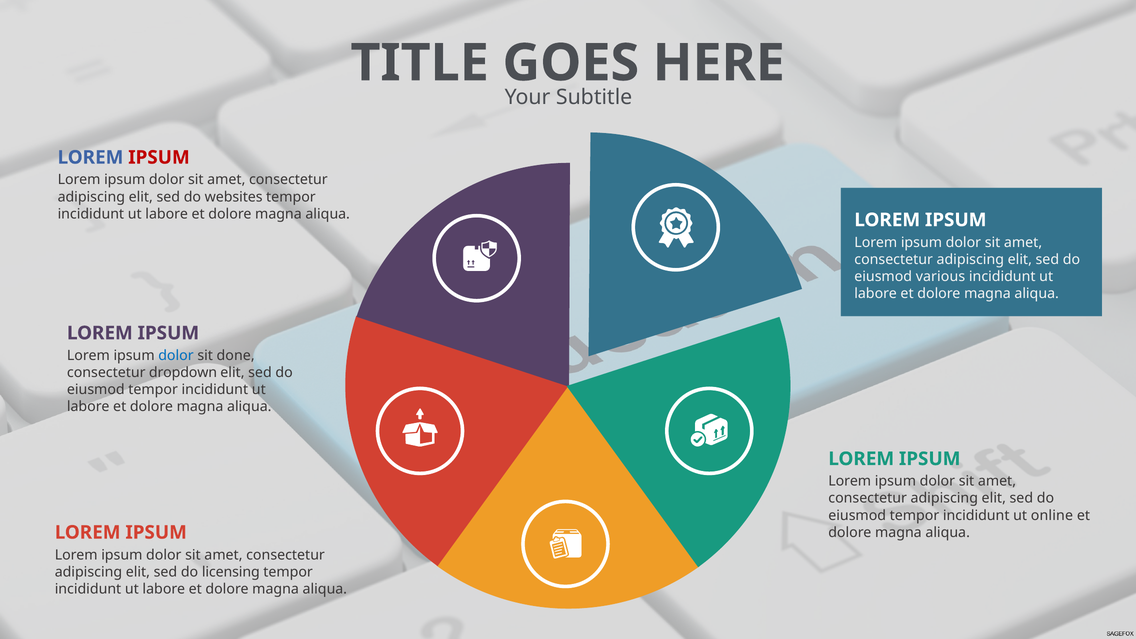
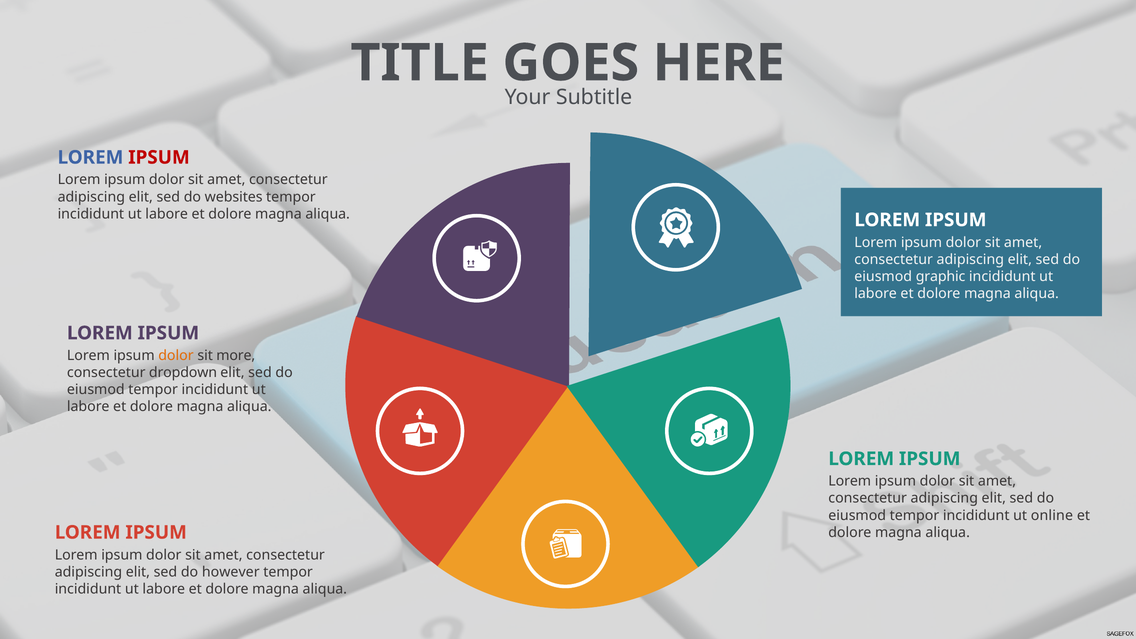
various: various -> graphic
dolor at (176, 355) colour: blue -> orange
done: done -> more
licensing: licensing -> however
